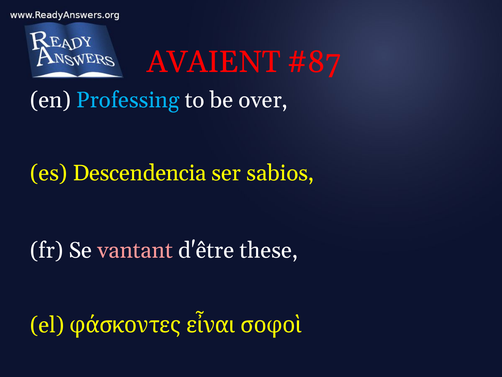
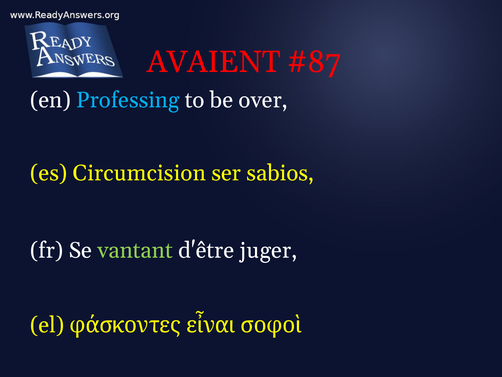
Descendencia: Descendencia -> Circumcision
vantant colour: pink -> light green
these: these -> juger
